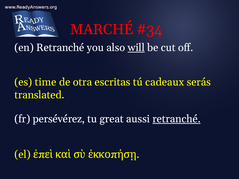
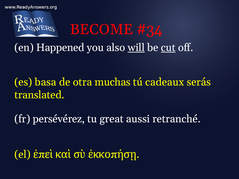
MARCHÉ: MARCHÉ -> BECOME
en Retranché: Retranché -> Happened
cut underline: none -> present
time: time -> basa
escritas: escritas -> muchas
retranché at (177, 119) underline: present -> none
